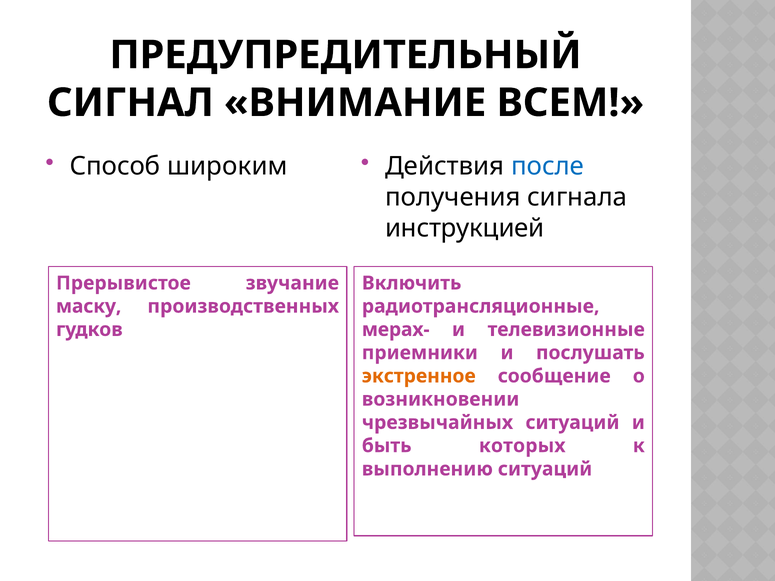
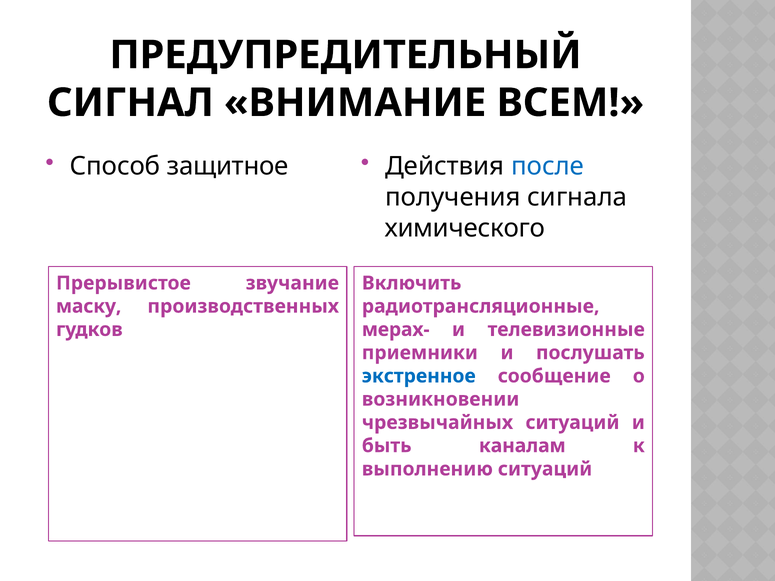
широким: широким -> защитное
инструкцией: инструкцией -> химического
экстренное colour: orange -> blue
которых: которых -> каналам
